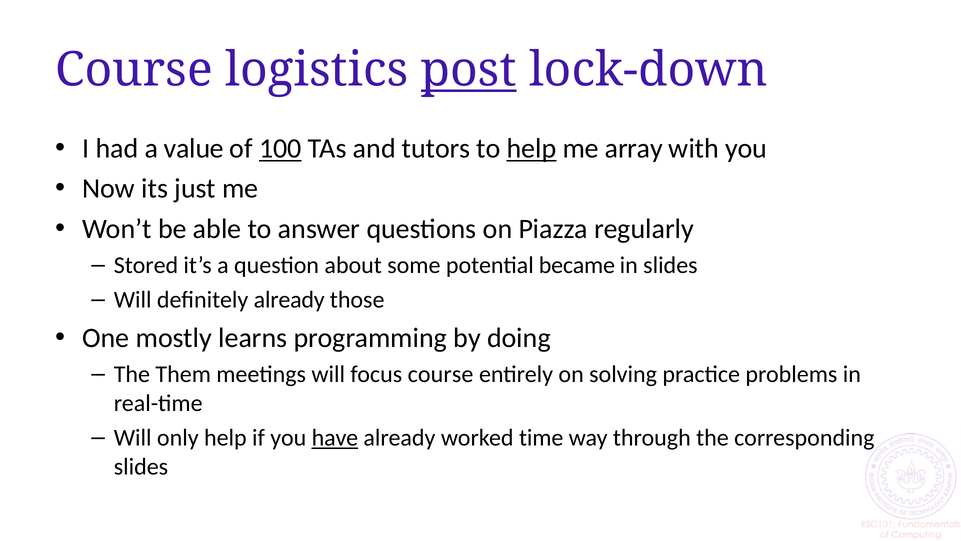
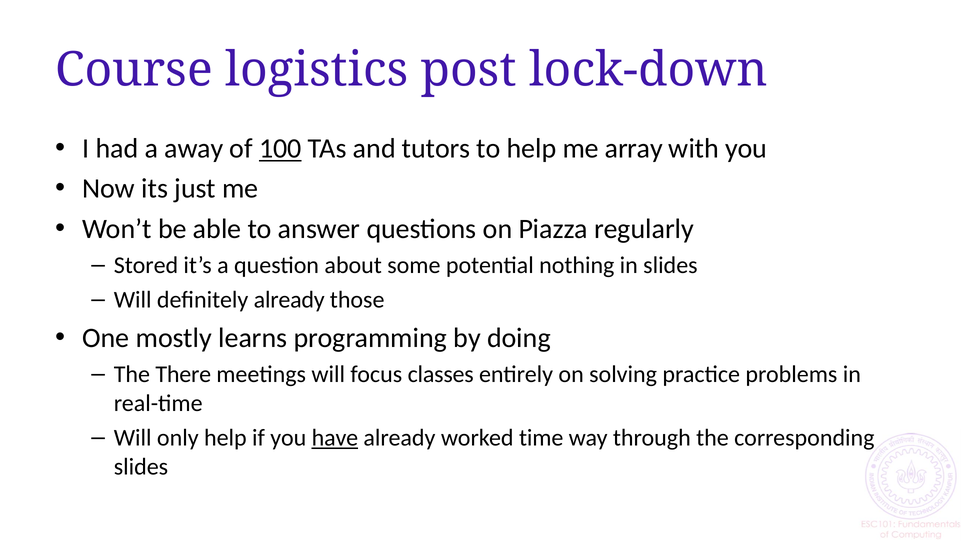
post underline: present -> none
value: value -> away
help at (531, 149) underline: present -> none
became: became -> nothing
Them: Them -> There
focus course: course -> classes
